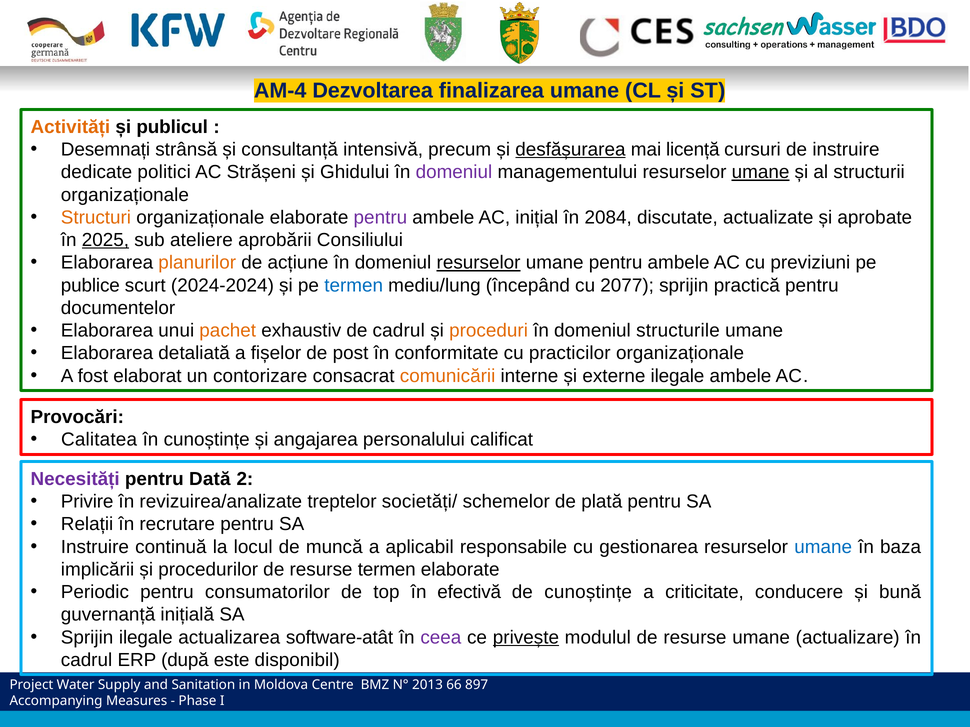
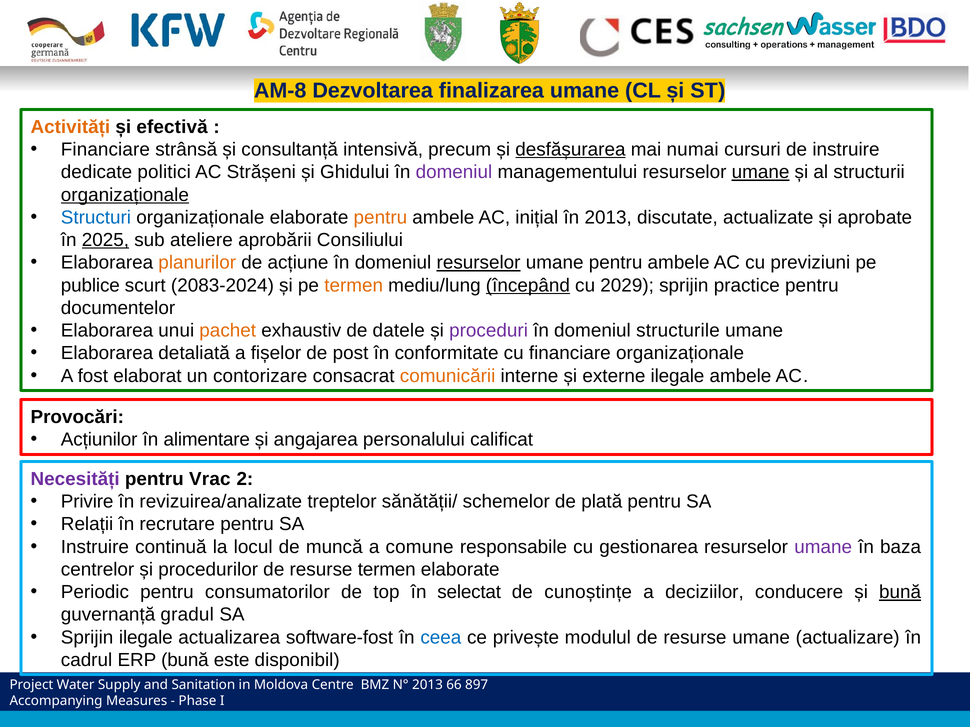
AM-4: AM-4 -> AM-8
publicul: publicul -> efectivă
Desemnați at (105, 150): Desemnați -> Financiare
licență: licență -> numai
organizaționale at (125, 195) underline: none -> present
Structuri colour: orange -> blue
pentru at (380, 218) colour: purple -> orange
în 2084: 2084 -> 2013
2024-2024: 2024-2024 -> 2083-2024
termen at (354, 286) colour: blue -> orange
începând underline: none -> present
2077: 2077 -> 2029
practică: practică -> practice
de cadrul: cadrul -> datele
proceduri colour: orange -> purple
cu practicilor: practicilor -> financiare
Calitatea: Calitatea -> Acțiunilor
în cunoștințe: cunoștințe -> alimentare
Dată: Dată -> Vrac
societăți/: societăți/ -> sănătății/
aplicabil: aplicabil -> comune
umane at (823, 547) colour: blue -> purple
implicării: implicării -> centrelor
efectivă: efectivă -> selectat
criticitate: criticitate -> deciziilor
bună at (900, 593) underline: none -> present
inițială: inițială -> gradul
software-atât: software-atât -> software-fost
ceea colour: purple -> blue
privește underline: present -> none
ERP după: după -> bună
